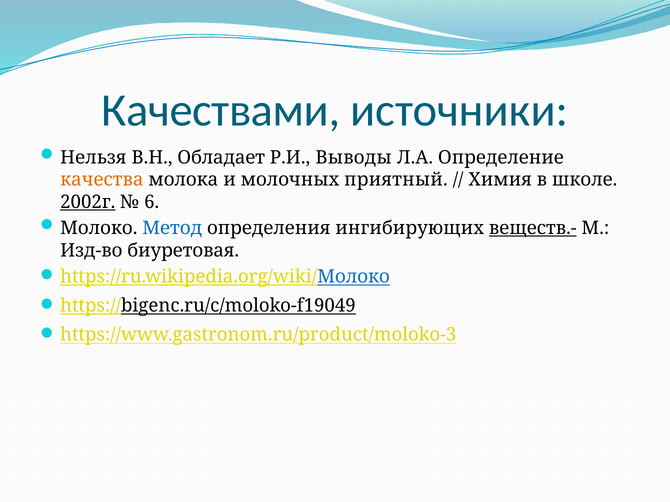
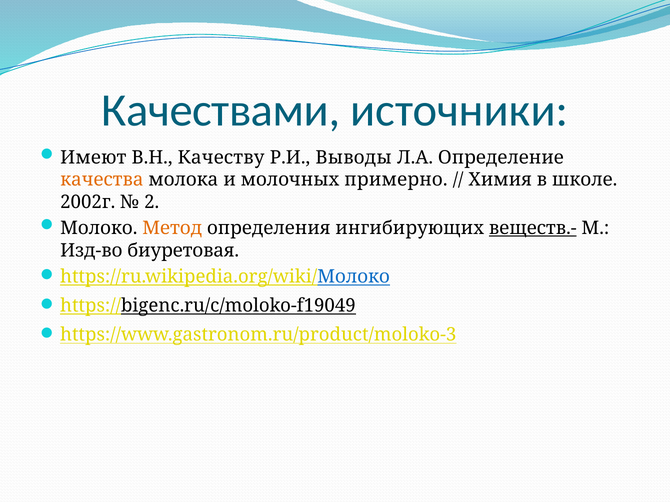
Нельзя: Нельзя -> Имеют
Обладает: Обладает -> Качеству
приятный: приятный -> примерно
2002г underline: present -> none
6: 6 -> 2
Метод colour: blue -> orange
